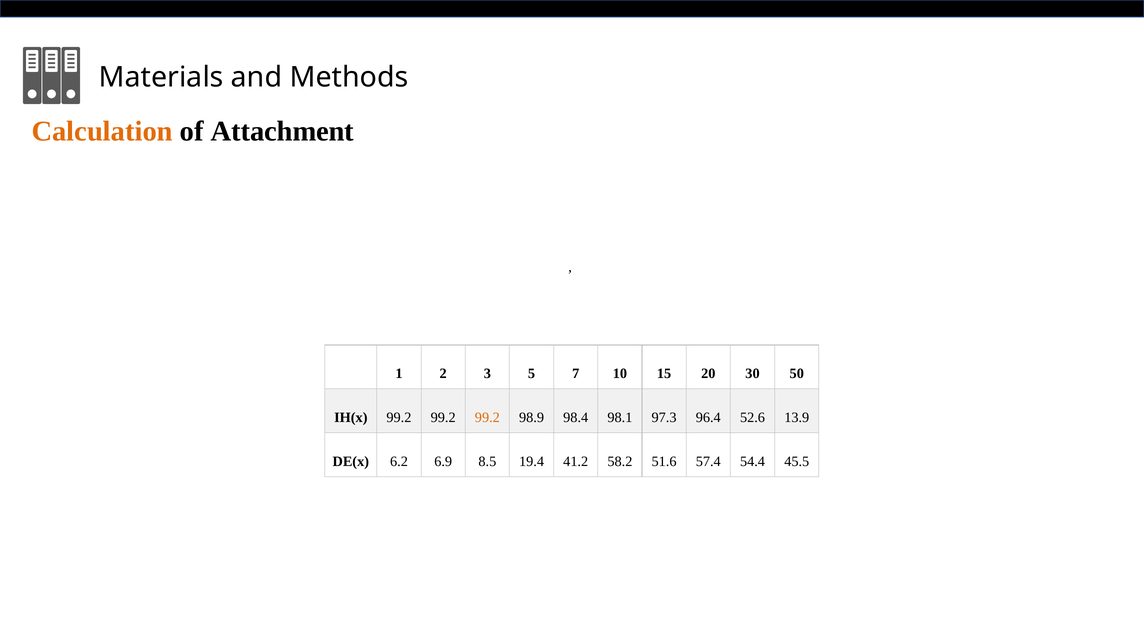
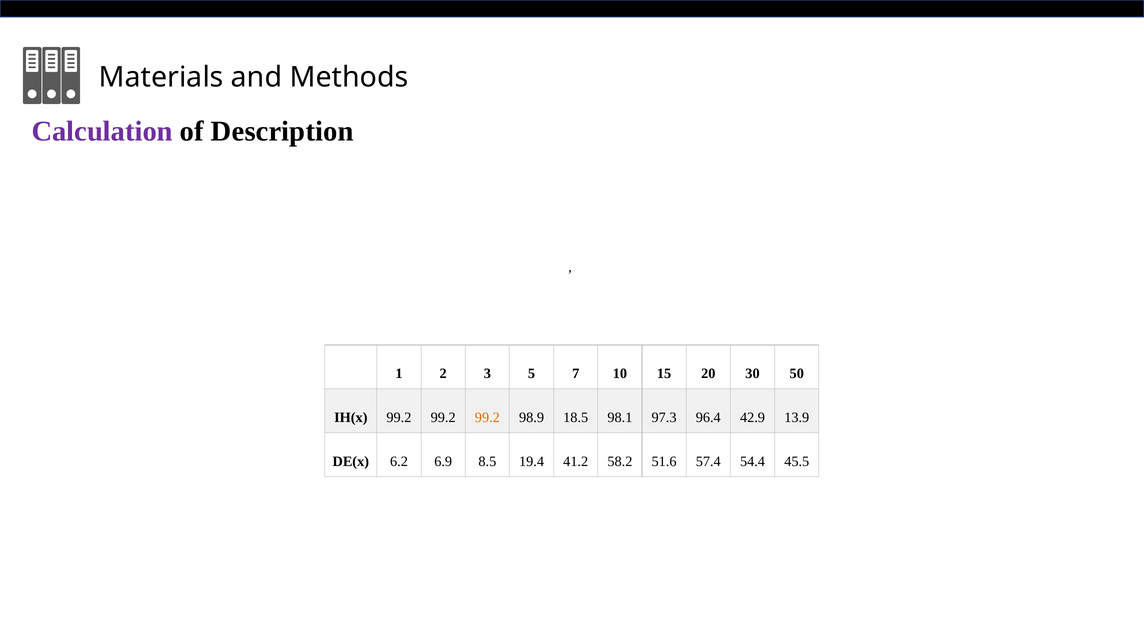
Calculation colour: orange -> purple
Attachment: Attachment -> Description
98.4: 98.4 -> 18.5
52.6: 52.6 -> 42.9
